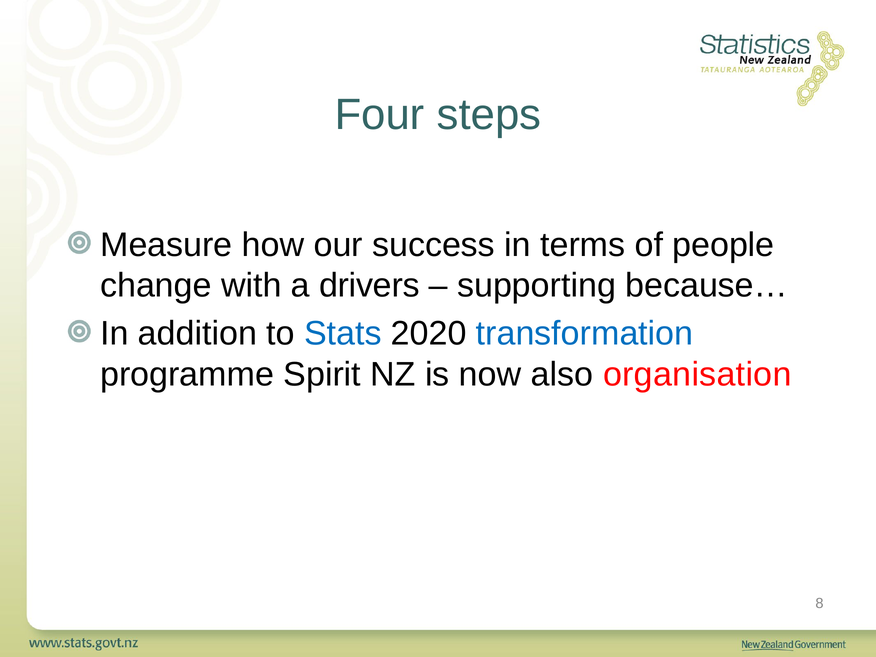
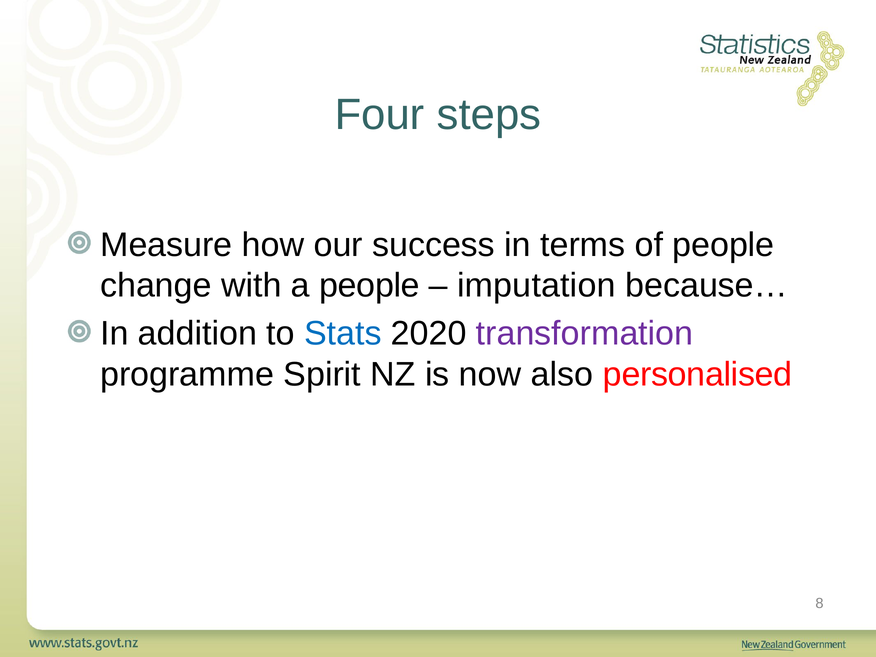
a drivers: drivers -> people
supporting: supporting -> imputation
transformation colour: blue -> purple
organisation: organisation -> personalised
